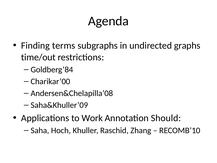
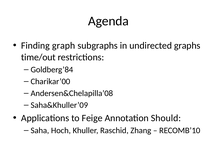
terms: terms -> graph
Work: Work -> Feige
